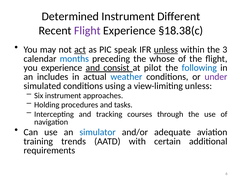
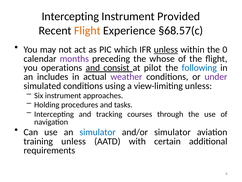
Determined at (70, 16): Determined -> Intercepting
Different: Different -> Provided
Flight at (87, 30) colour: purple -> orange
§18.38(c: §18.38(c -> §68.57(c
act underline: present -> none
speak: speak -> which
3: 3 -> 0
months colour: blue -> purple
you experience: experience -> operations
weather colour: blue -> purple
and/or adequate: adequate -> simulator
training trends: trends -> unless
